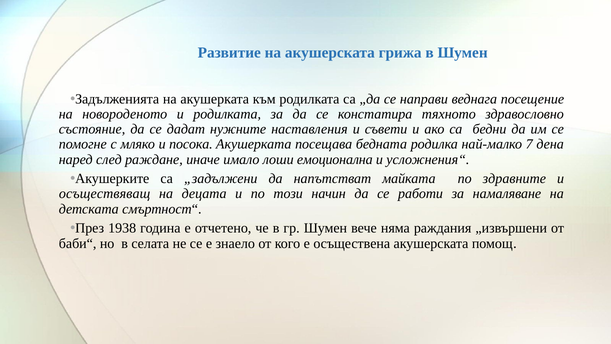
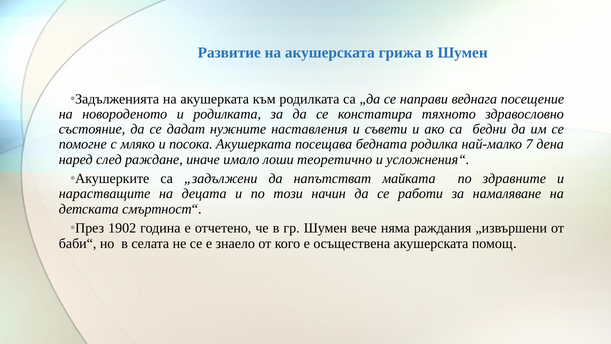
емоционална: емоционална -> теоретично
осъществяващ: осъществяващ -> нарастващите
1938: 1938 -> 1902
